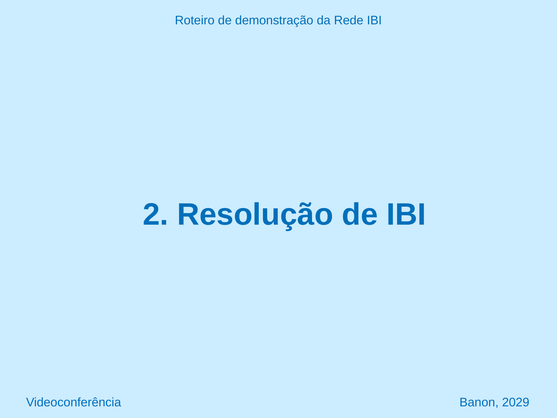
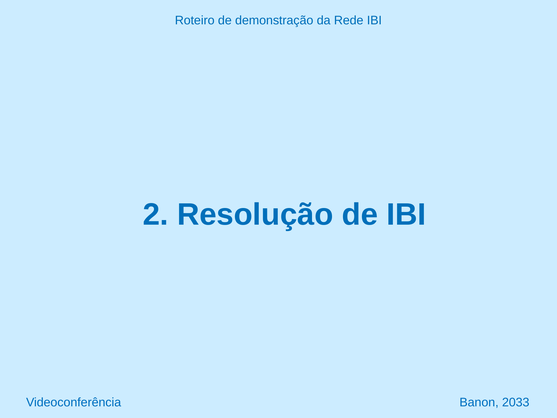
2029: 2029 -> 2033
